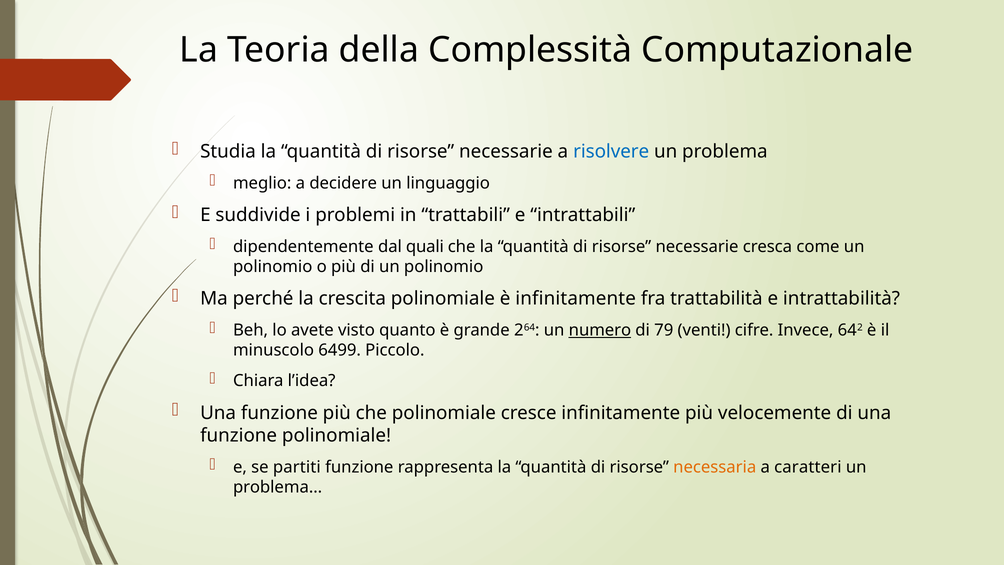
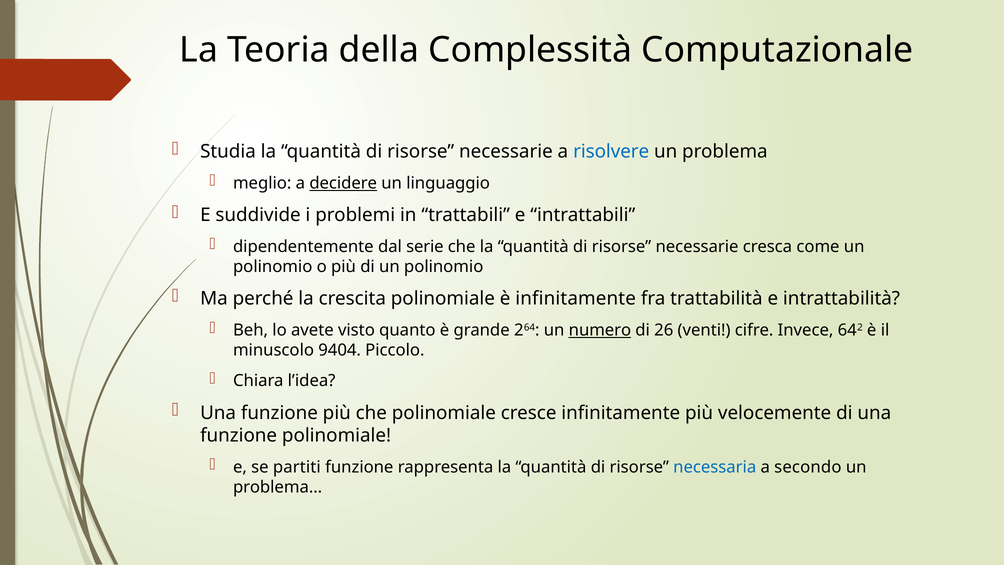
decidere underline: none -> present
quali: quali -> serie
79: 79 -> 26
6499: 6499 -> 9404
necessaria colour: orange -> blue
caratteri: caratteri -> secondo
